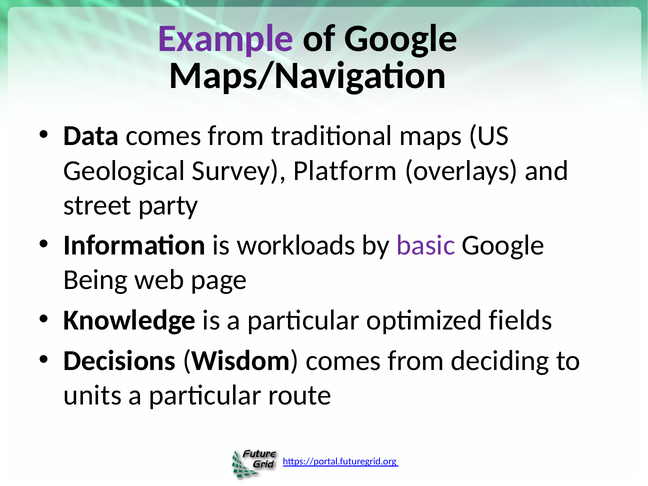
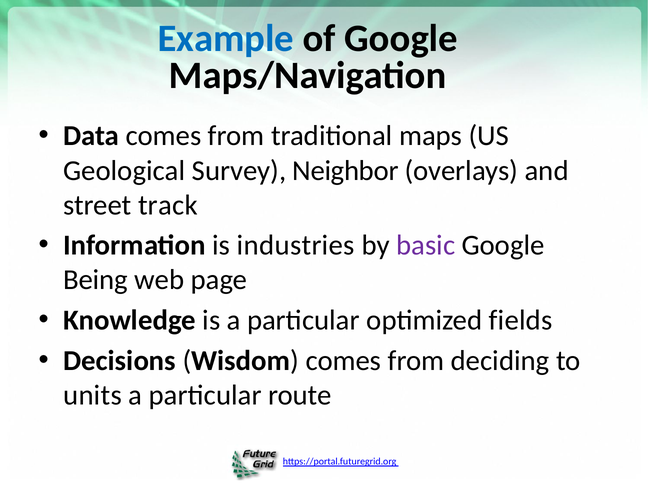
Example colour: purple -> blue
Platform: Platform -> Neighbor
party: party -> track
workloads: workloads -> industries
